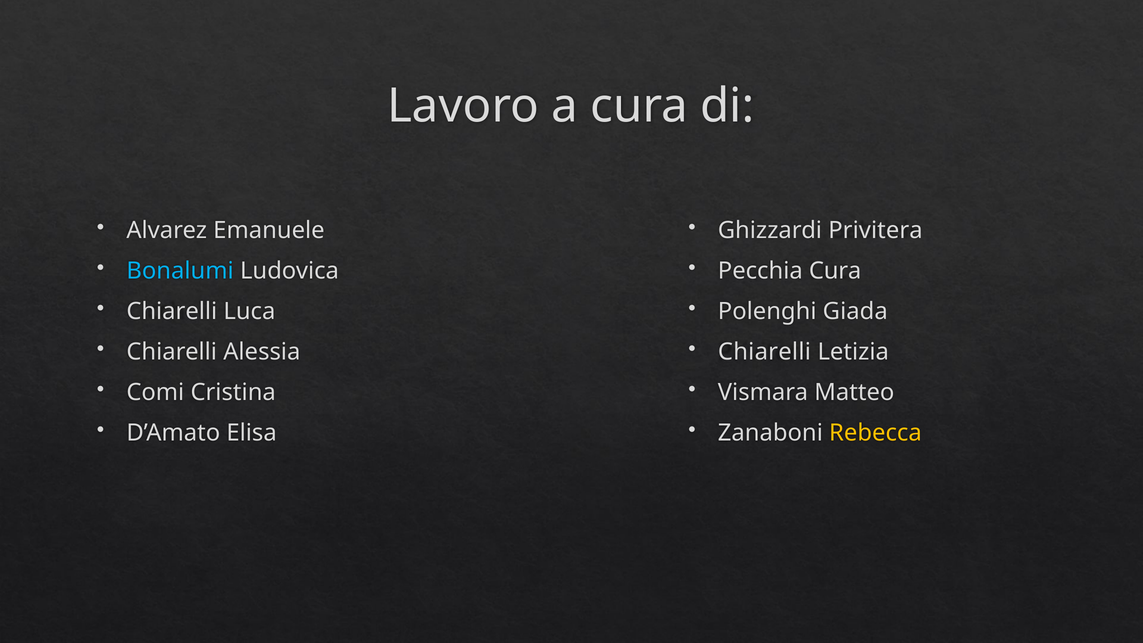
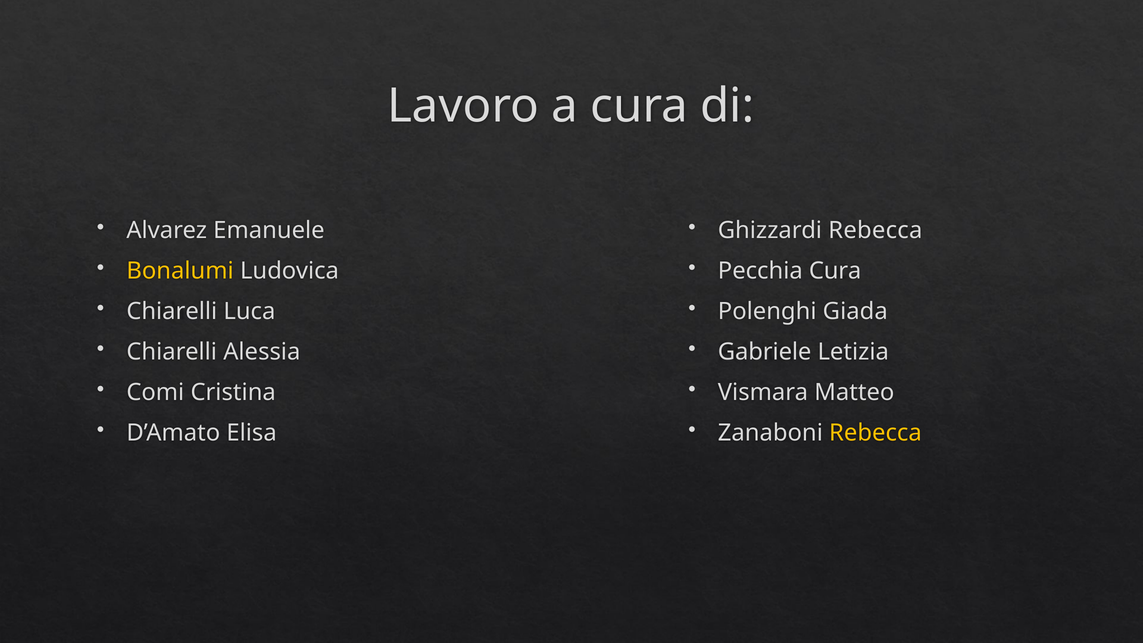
Ghizzardi Privitera: Privitera -> Rebecca
Bonalumi colour: light blue -> yellow
Chiarelli at (764, 352): Chiarelli -> Gabriele
